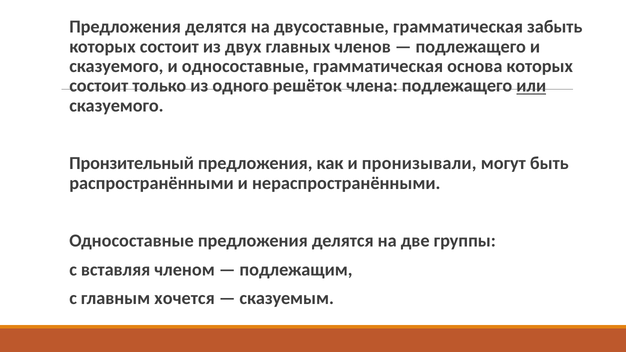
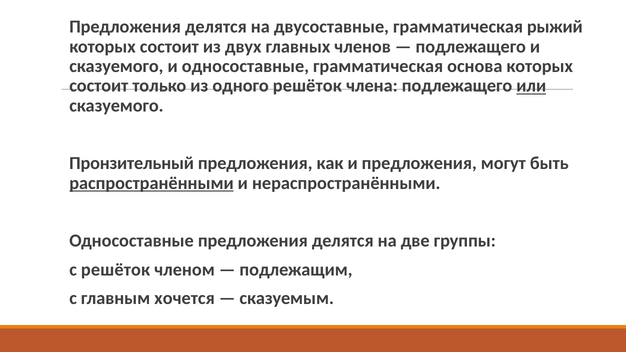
забыть: забыть -> рыжий
и пронизывали: пронизывали -> предложения
распространёнными underline: none -> present
с вставляя: вставляя -> решёток
